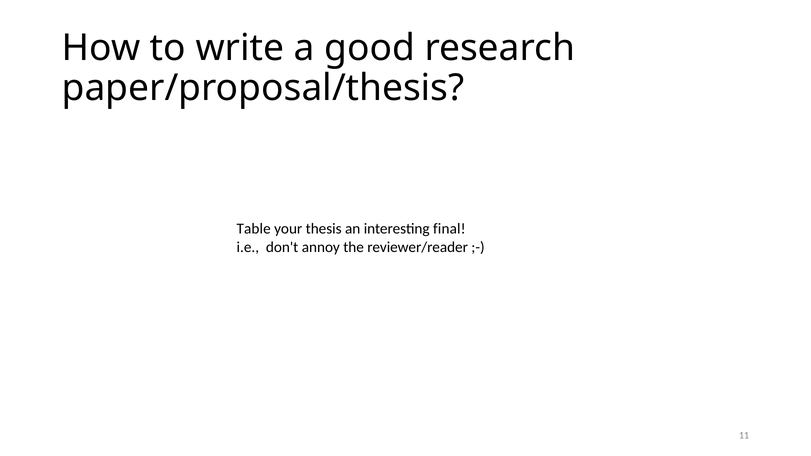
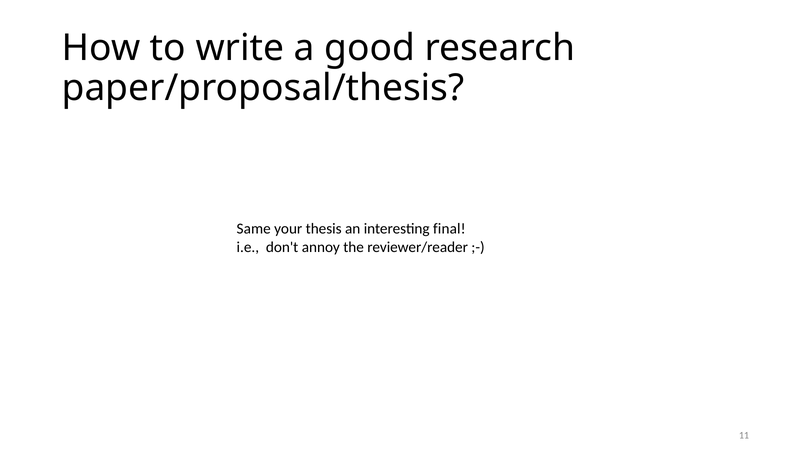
Table: Table -> Same
